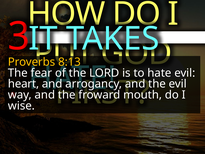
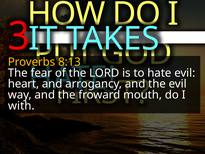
wise: wise -> with
